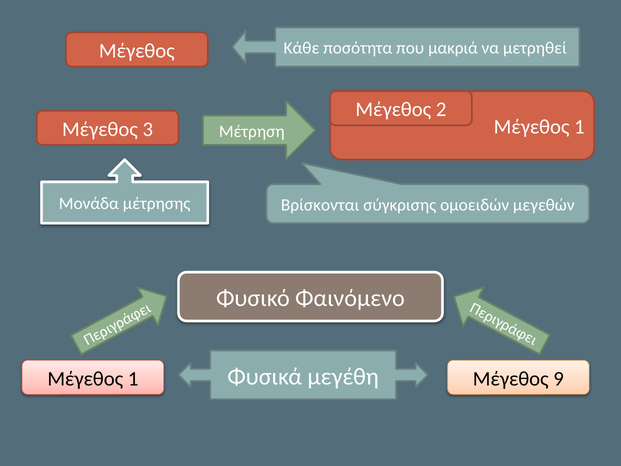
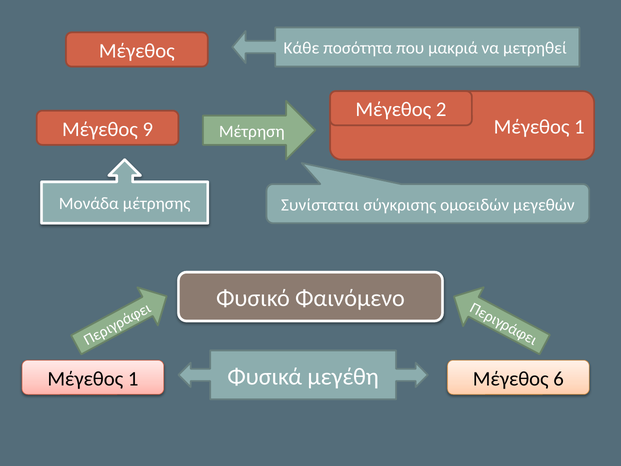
3: 3 -> 9
Βρίσκονται: Βρίσκονται -> Συνίσταται
9: 9 -> 6
